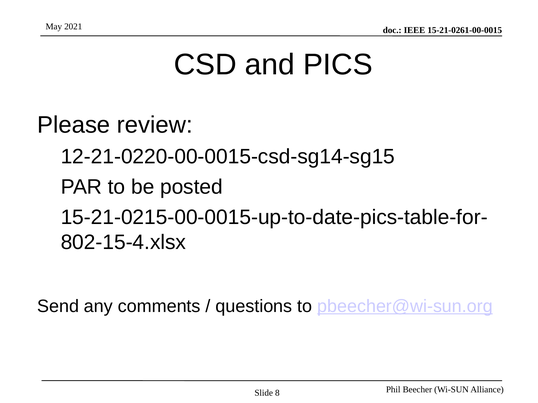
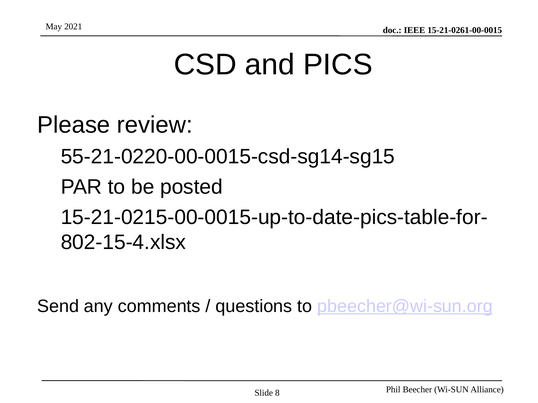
12-21-0220-00-0015-csd-sg14-sg15: 12-21-0220-00-0015-csd-sg14-sg15 -> 55-21-0220-00-0015-csd-sg14-sg15
